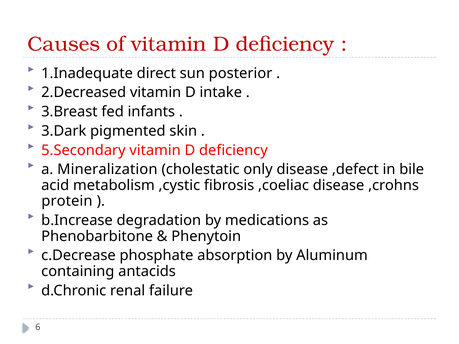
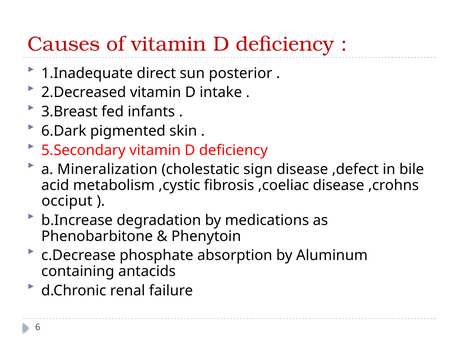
3.Dark: 3.Dark -> 6.Dark
only: only -> sign
protein: protein -> occiput
